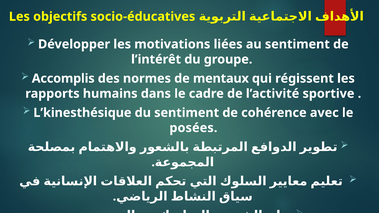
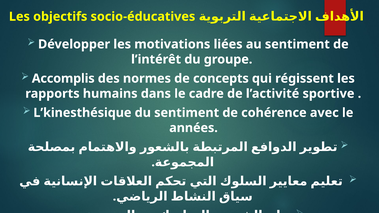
mentaux: mentaux -> concepts
posées: posées -> années
